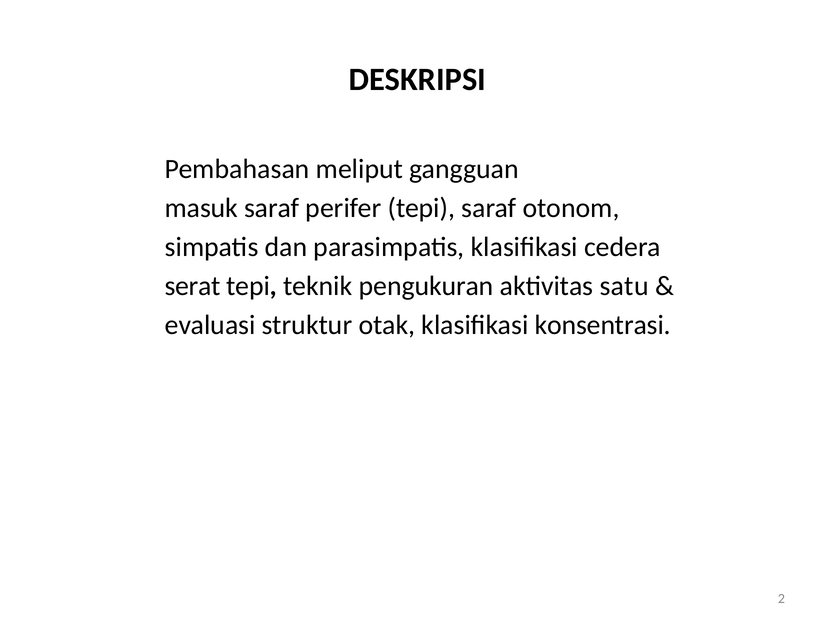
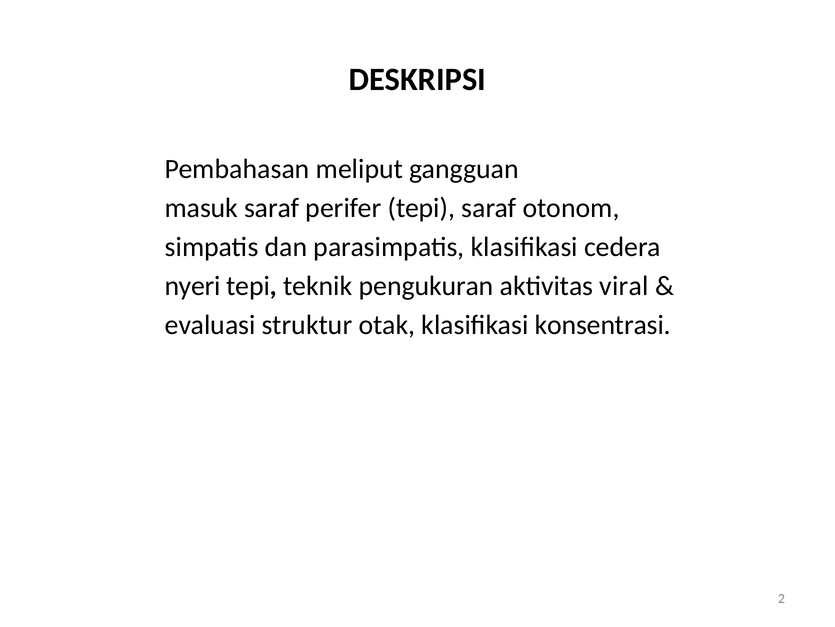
serat: serat -> nyeri
satu: satu -> viral
